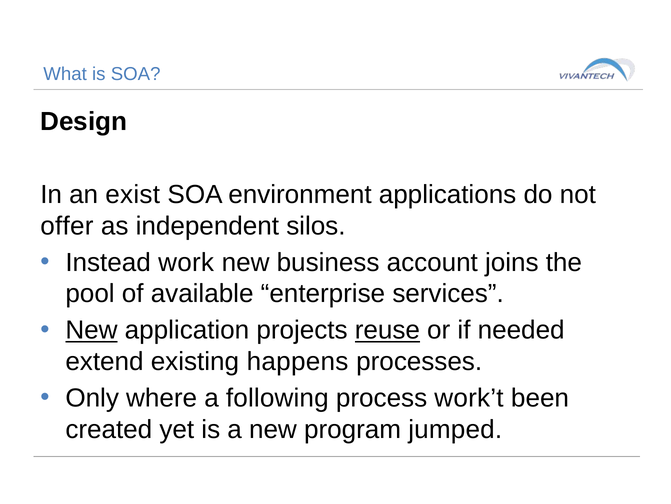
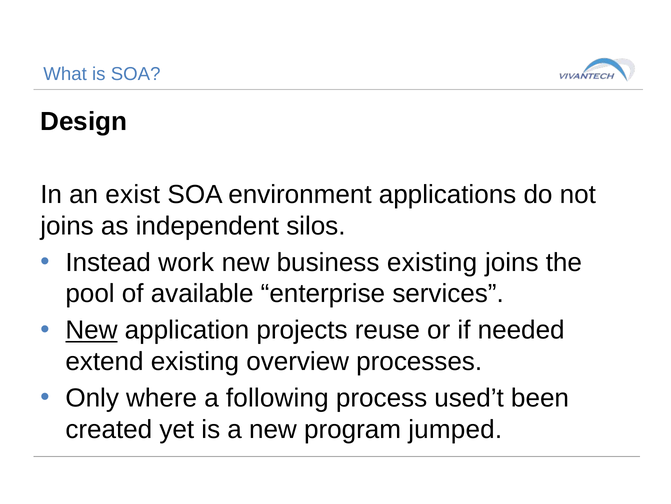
offer at (67, 226): offer -> joins
business account: account -> existing
reuse underline: present -> none
happens: happens -> overview
work’t: work’t -> used’t
